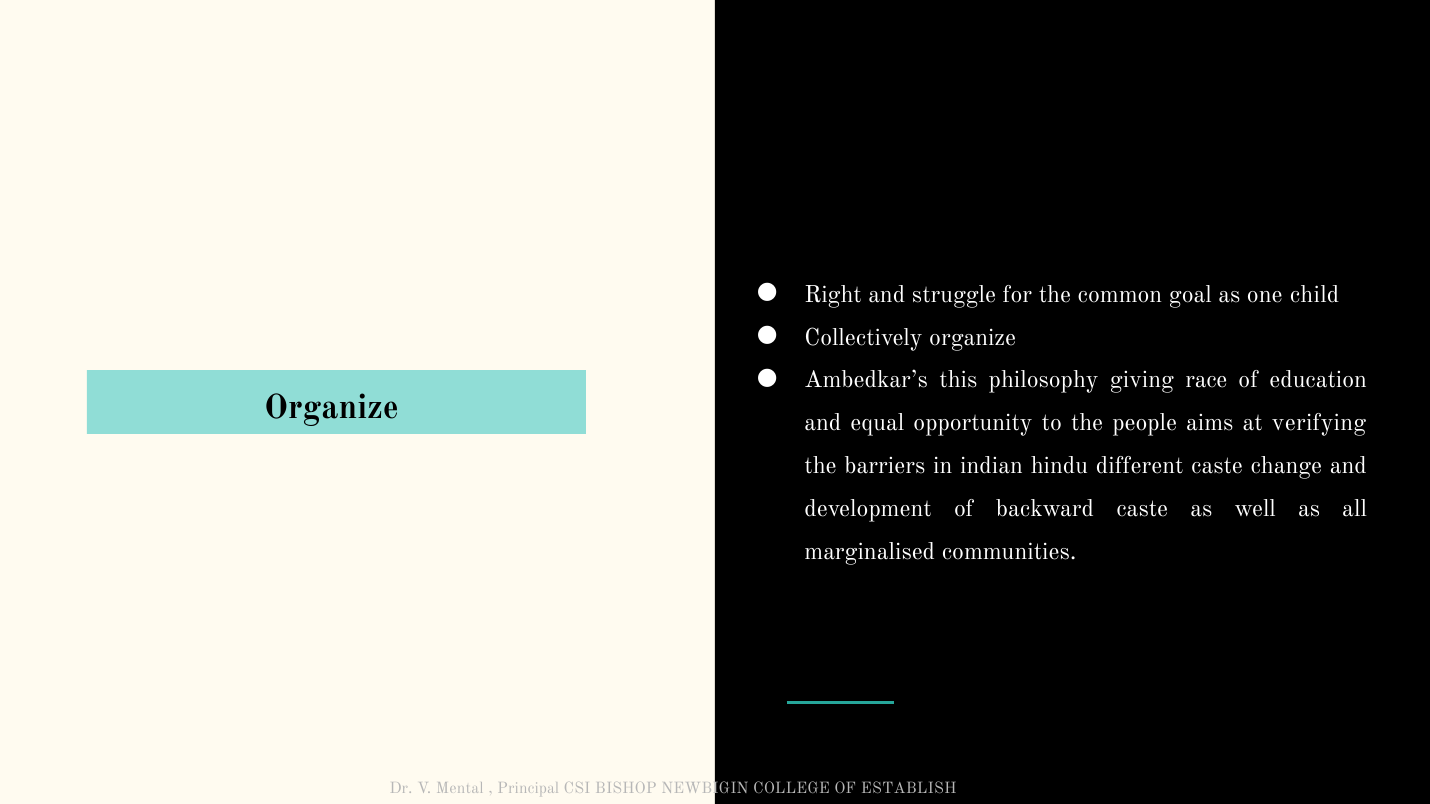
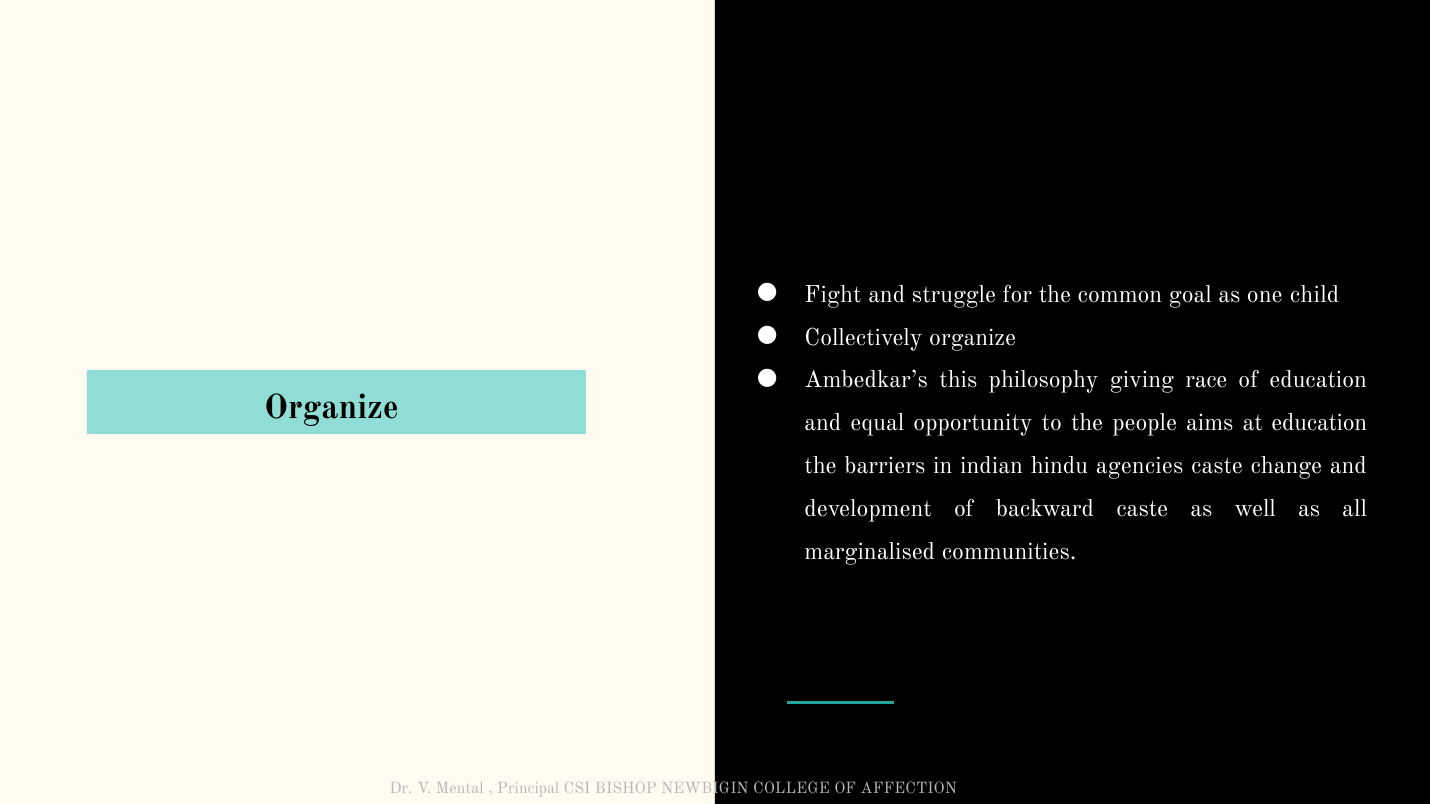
Right: Right -> Fight
at verifying: verifying -> education
different: different -> agencies
ESTABLISH: ESTABLISH -> AFFECTION
